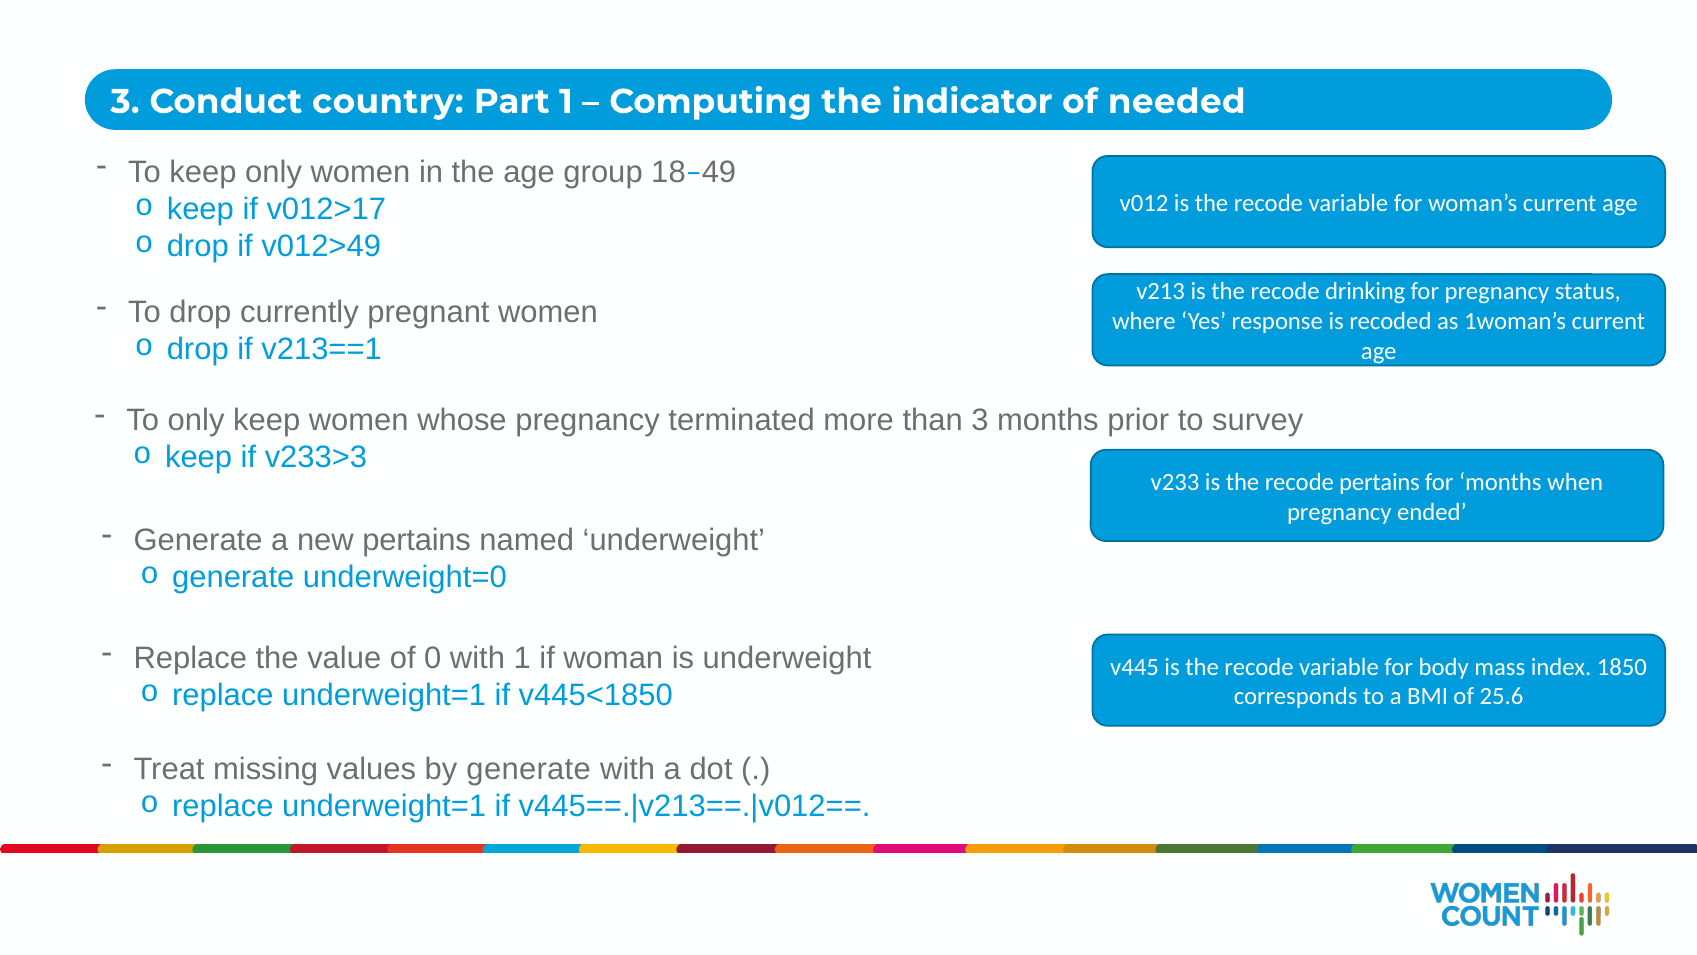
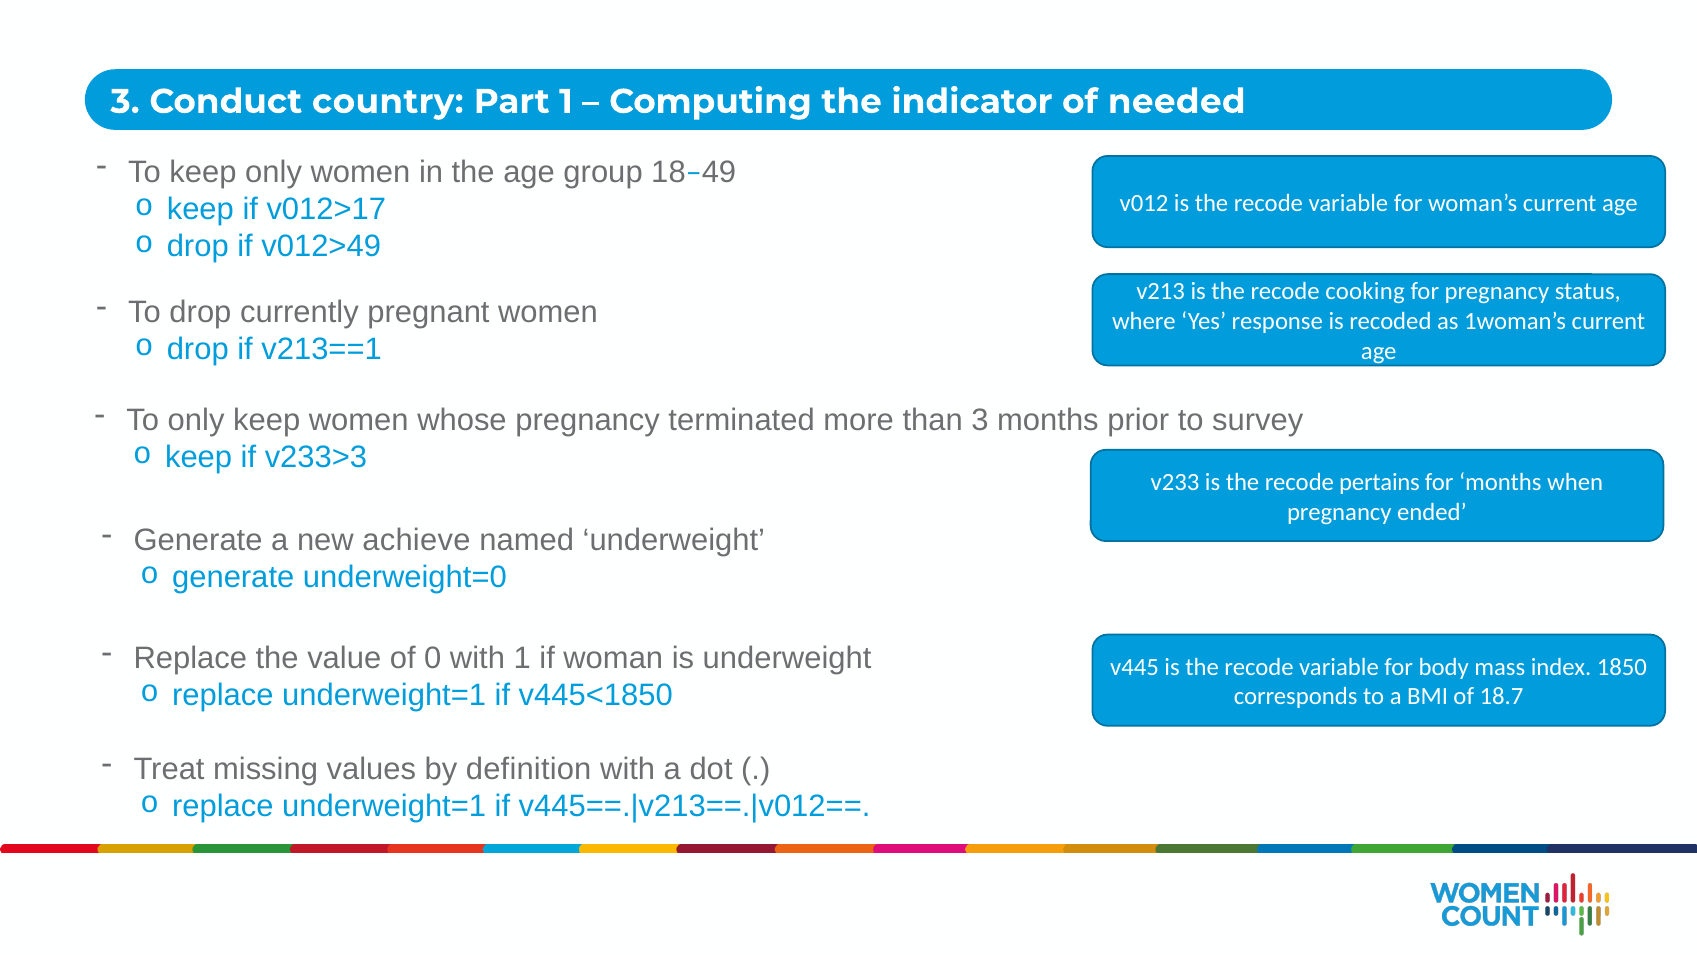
drinking: drinking -> cooking
new pertains: pertains -> achieve
25.6: 25.6 -> 18.7
by generate: generate -> definition
